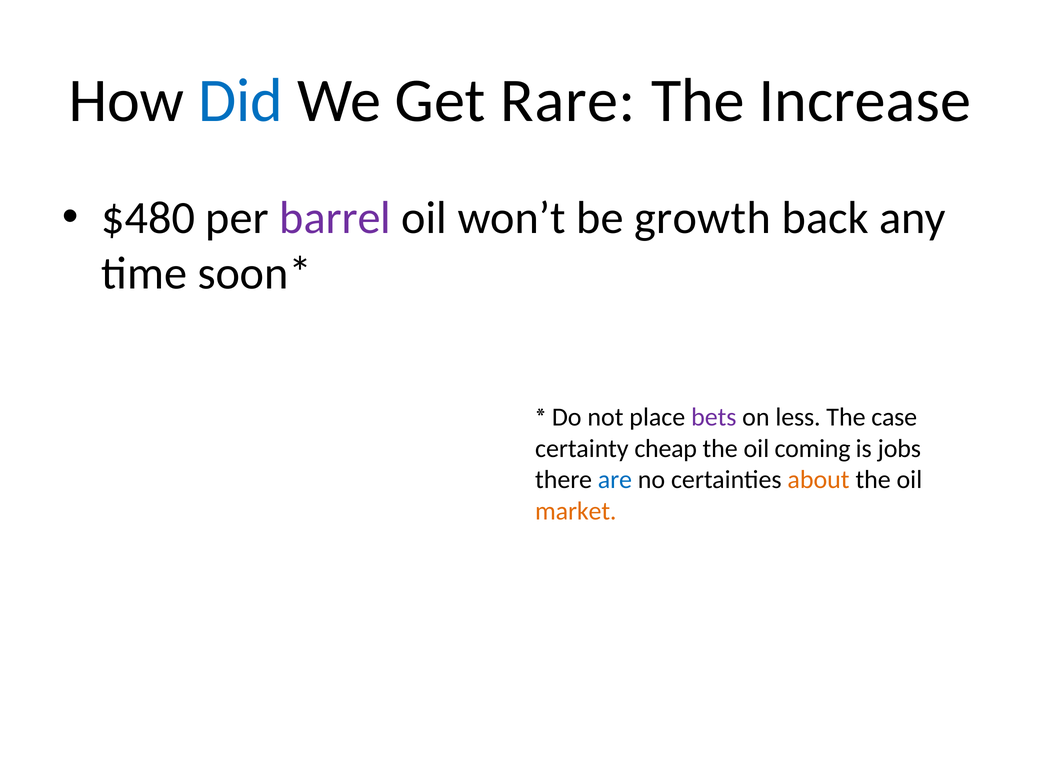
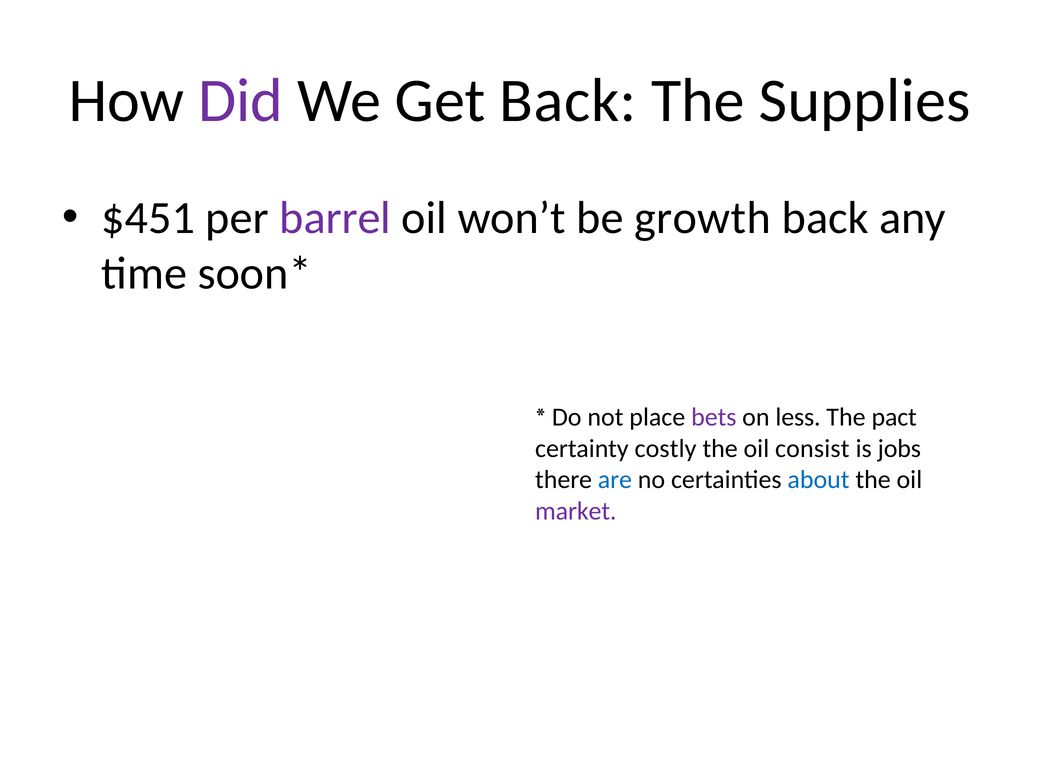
Did colour: blue -> purple
Get Rare: Rare -> Back
Increase: Increase -> Supplies
$480: $480 -> $451
case: case -> pact
cheap: cheap -> costly
coming: coming -> consist
about colour: orange -> blue
market colour: orange -> purple
